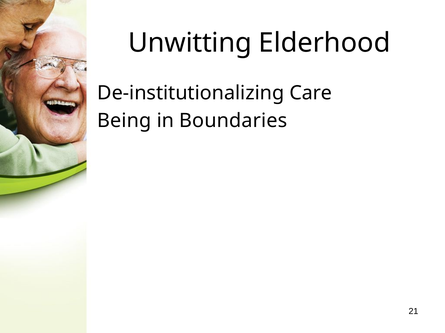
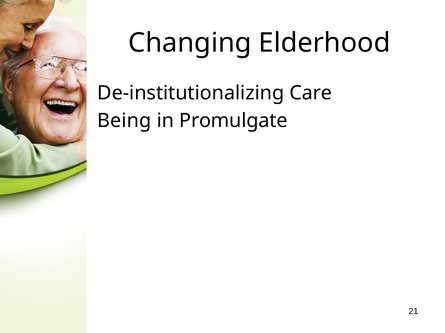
Unwitting: Unwitting -> Changing
Boundaries: Boundaries -> Promulgate
